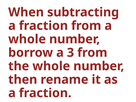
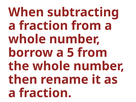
3: 3 -> 5
